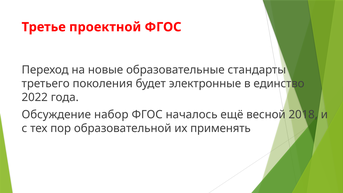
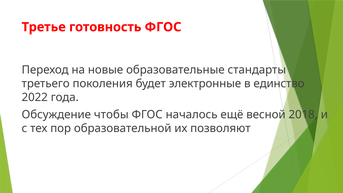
проектной: проектной -> готовность
набор: набор -> чтобы
применять: применять -> позволяют
